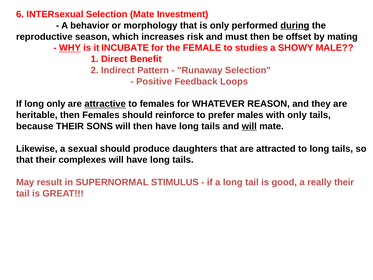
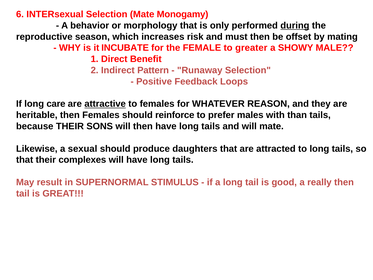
Investment: Investment -> Monogamy
WHY underline: present -> none
studies: studies -> greater
long only: only -> care
with only: only -> than
will at (249, 126) underline: present -> none
really their: their -> then
